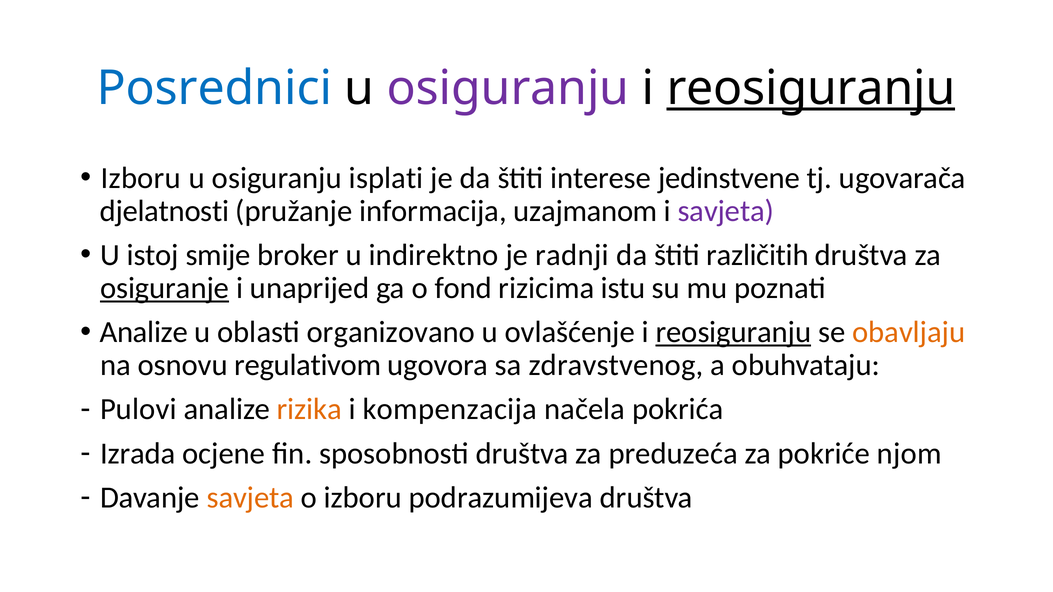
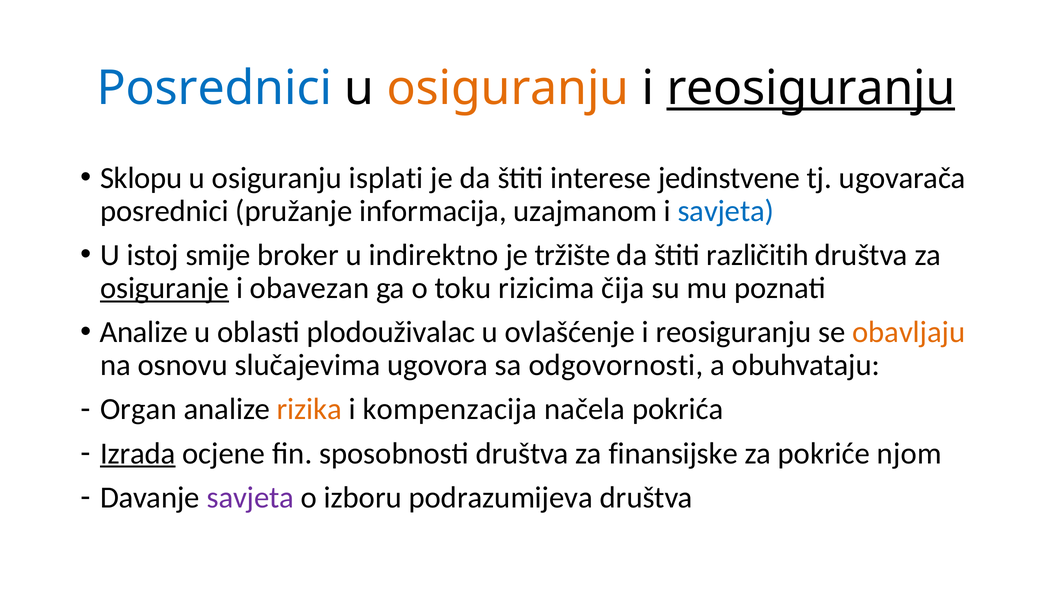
osiguranju at (508, 88) colour: purple -> orange
Izboru at (141, 178): Izboru -> Sklopu
djelatnosti at (164, 211): djelatnosti -> posrednici
savjeta at (726, 211) colour: purple -> blue
radnji: radnji -> tržište
unaprijed: unaprijed -> obavezan
fond: fond -> toku
istu: istu -> čija
organizovano: organizovano -> plodouživalac
reosiguranju at (734, 332) underline: present -> none
regulativom: regulativom -> slučajevima
zdravstvenog: zdravstvenog -> odgovornosti
Pulovi: Pulovi -> Organ
Izrada underline: none -> present
preduzeća: preduzeća -> finansijske
savjeta at (250, 498) colour: orange -> purple
